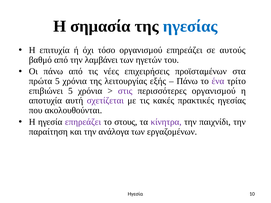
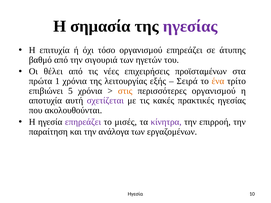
ηγεσίας at (190, 26) colour: blue -> purple
αυτούς: αυτούς -> άτυπης
λαμβάνει: λαμβάνει -> σιγουριά
Οι πάνω: πάνω -> θέλει
πρώτα 5: 5 -> 1
Πάνω at (187, 81): Πάνω -> Σειρά
ένα colour: purple -> orange
στις colour: purple -> orange
στους: στους -> μισές
παιχνίδι: παιχνίδι -> επιρροή
